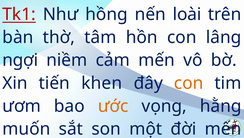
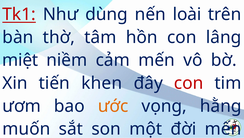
hồng: hồng -> dùng
ngợi: ngợi -> miệt
con at (189, 83) colour: orange -> red
